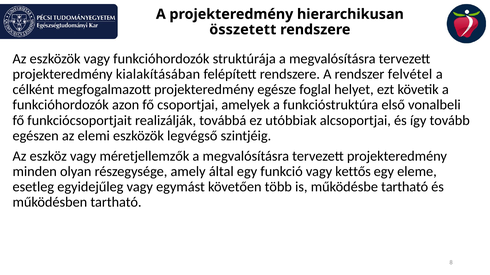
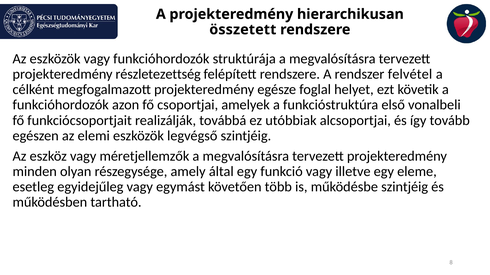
kialakításában: kialakításában -> részletezettség
kettős: kettős -> illetve
működésbe tartható: tartható -> szintjéig
